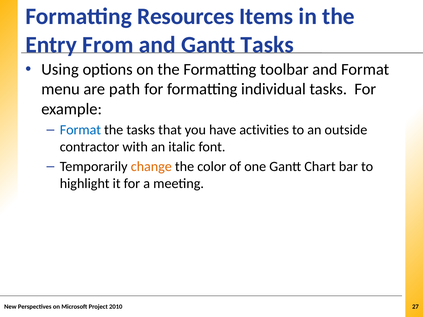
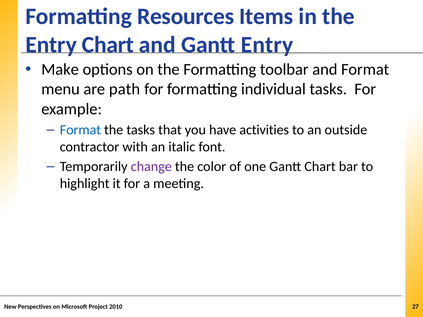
Entry From: From -> Chart
Gantt Tasks: Tasks -> Entry
Using: Using -> Make
change colour: orange -> purple
